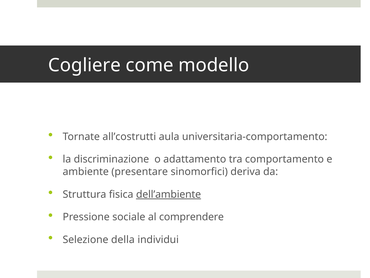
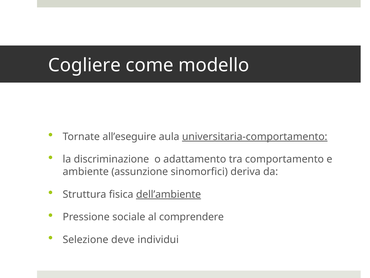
all’costrutti: all’costrutti -> all’eseguire
universitaria-comportamento underline: none -> present
presentare: presentare -> assunzione
della: della -> deve
